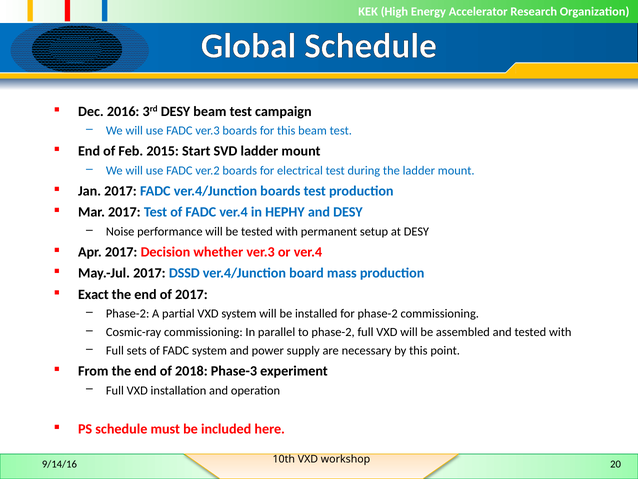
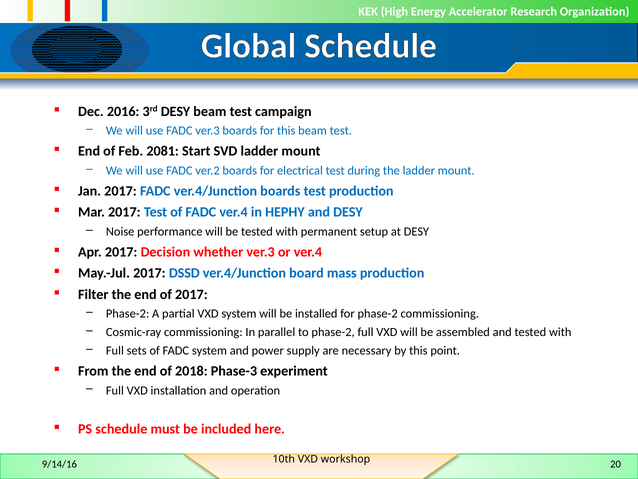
2015: 2015 -> 2081
Exact: Exact -> Filter
